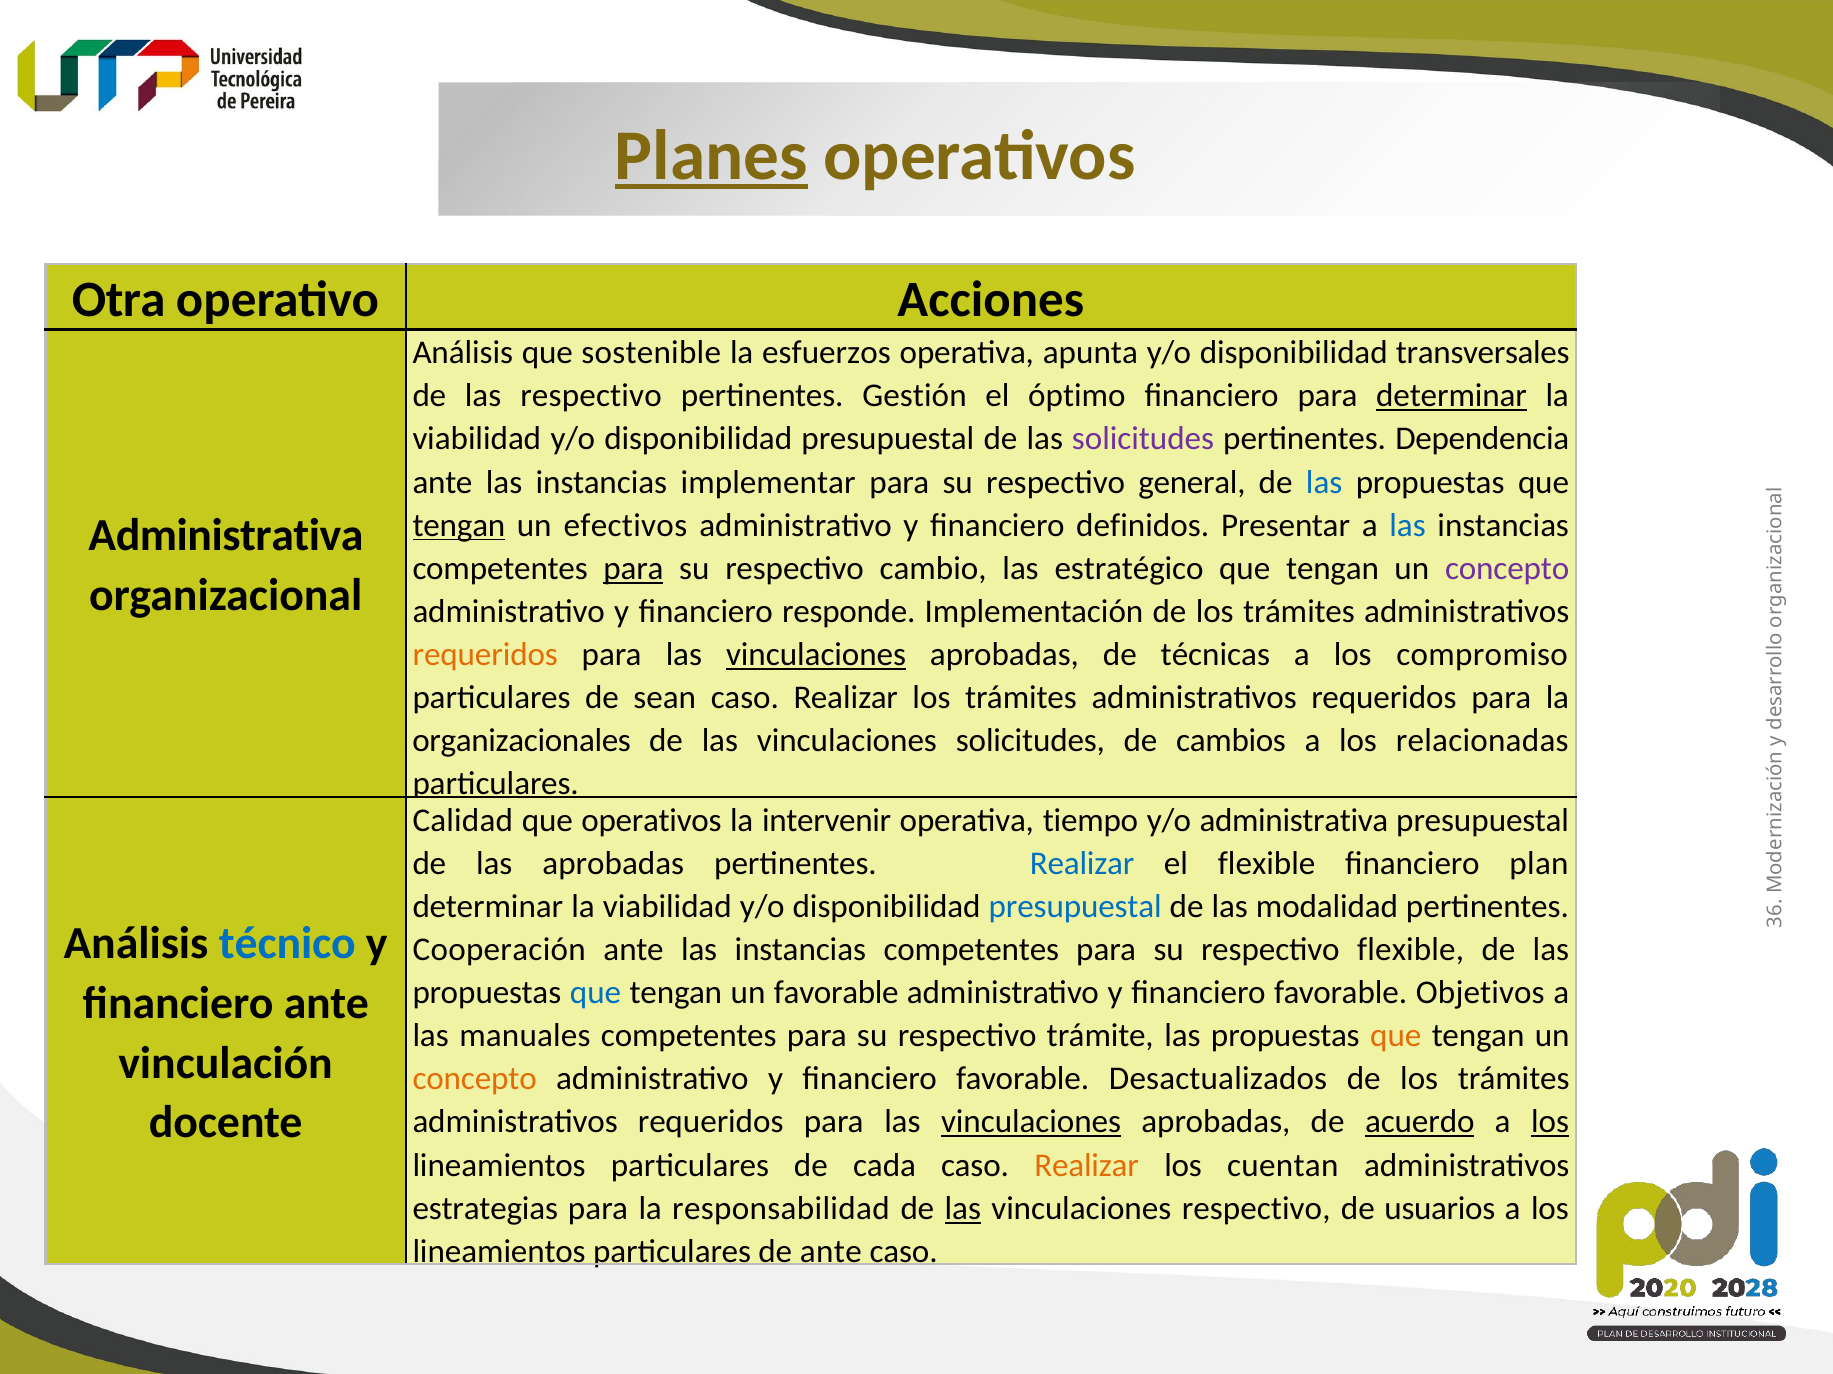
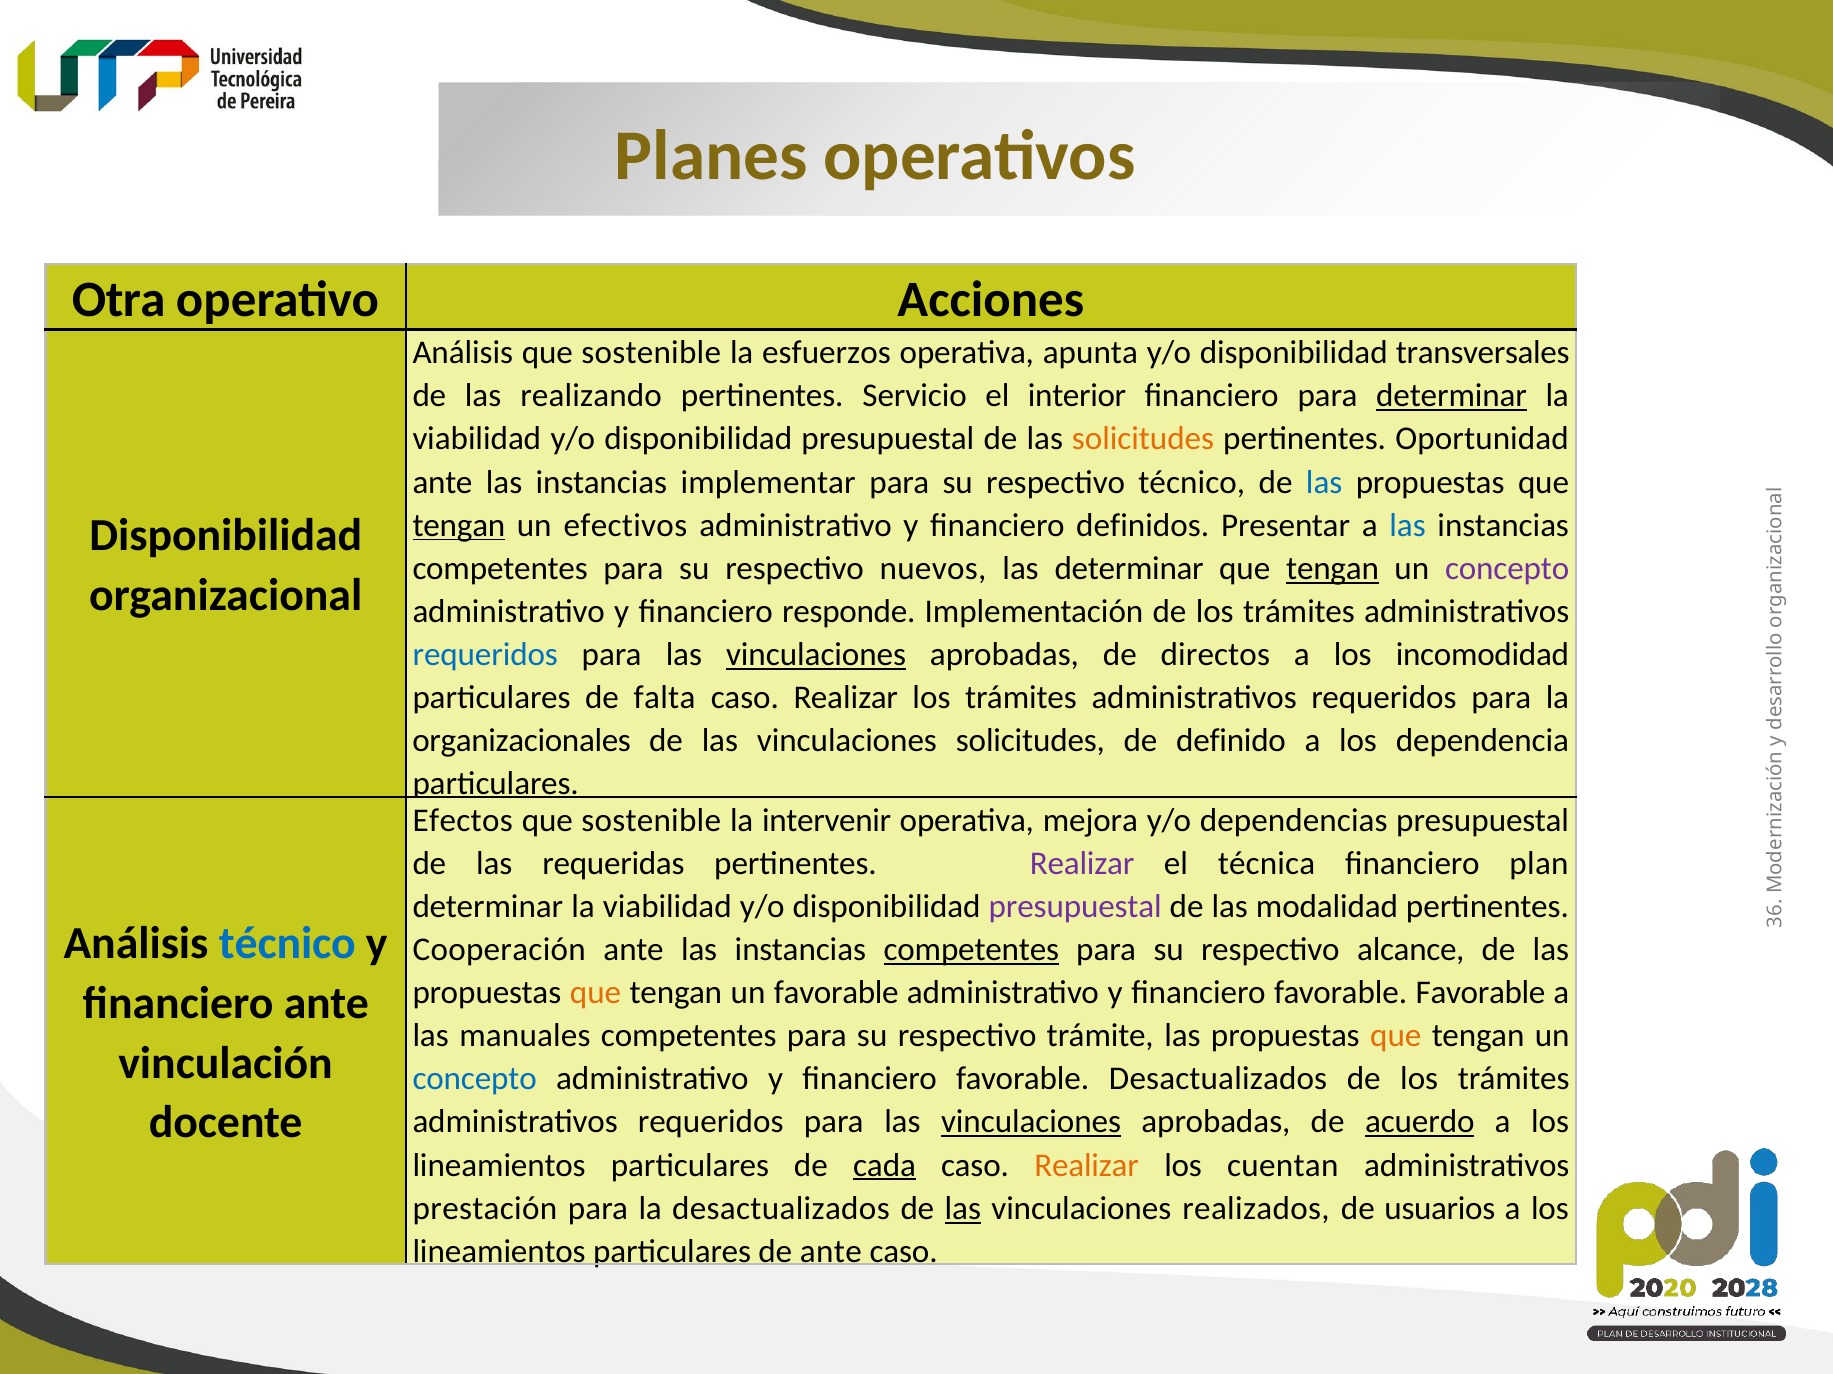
Planes underline: present -> none
las respectivo: respectivo -> realizando
Gestión: Gestión -> Servicio
óptimo: óptimo -> interior
solicitudes at (1143, 439) colour: purple -> orange
Dependencia: Dependencia -> Oportunidad
respectivo general: general -> técnico
Administrativa at (226, 536): Administrativa -> Disponibilidad
para at (633, 569) underline: present -> none
cambio: cambio -> nuevos
las estratégico: estratégico -> determinar
tengan at (1333, 569) underline: none -> present
requeridos at (485, 655) colour: orange -> blue
técnicas: técnicas -> directos
compromiso: compromiso -> incomodidad
sean: sean -> falta
cambios: cambios -> definido
relacionadas: relacionadas -> dependencia
Calidad: Calidad -> Efectos
operativos at (651, 821): operativos -> sostenible
tiempo: tiempo -> mejora
y/o administrativa: administrativa -> dependencias
las aprobadas: aprobadas -> requeridas
Realizar at (1082, 864) colour: blue -> purple
el flexible: flexible -> técnica
presupuestal at (1075, 907) colour: blue -> purple
competentes at (971, 950) underline: none -> present
respectivo flexible: flexible -> alcance
que at (596, 993) colour: blue -> orange
favorable Objetivos: Objetivos -> Favorable
concepto at (475, 1079) colour: orange -> blue
los at (1550, 1123) underline: present -> none
cada underline: none -> present
estrategias: estrategias -> prestación
la responsabilidad: responsabilidad -> desactualizados
vinculaciones respectivo: respectivo -> realizados
